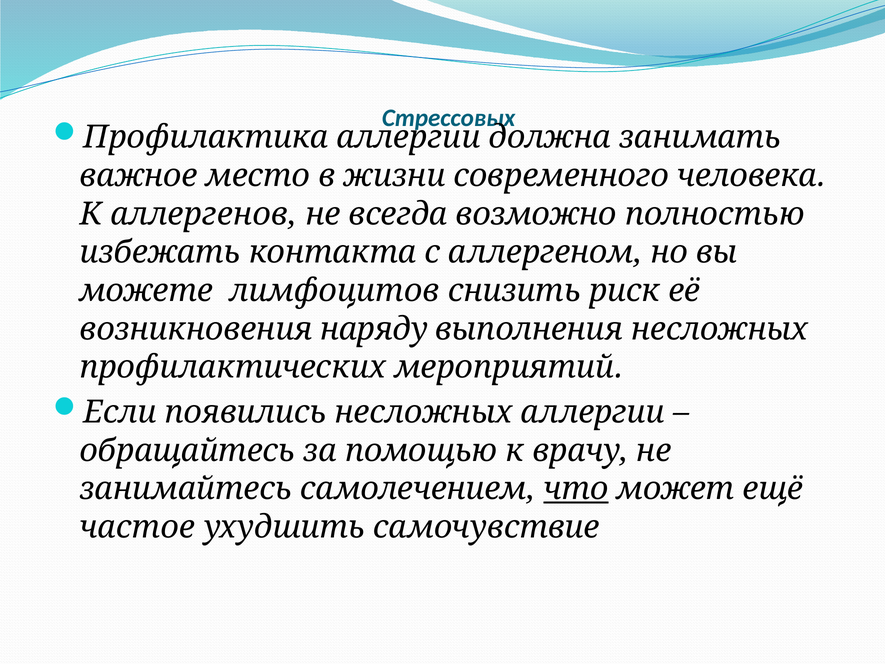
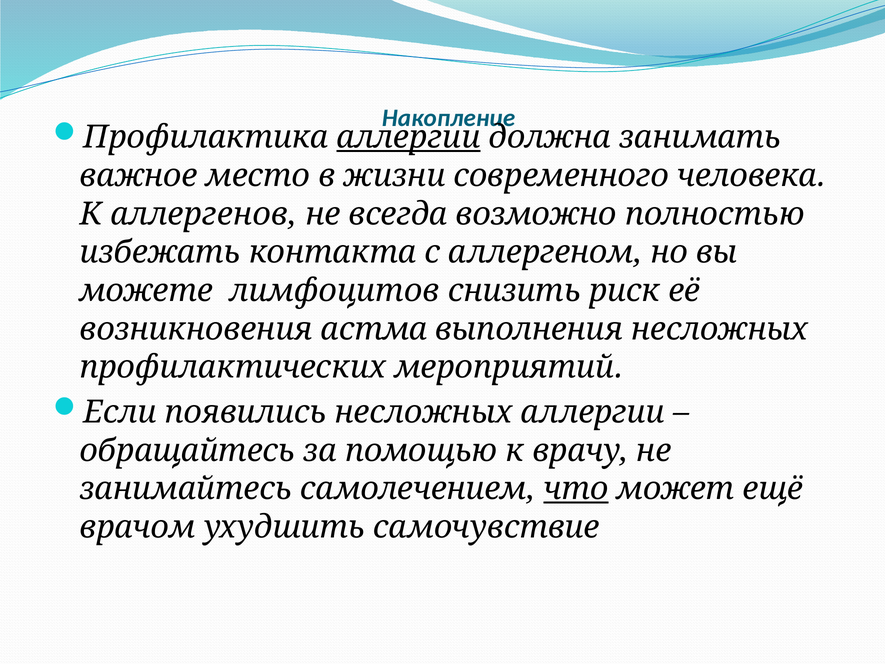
Стрессовых: Стрессовых -> Накопление
аллергии at (409, 137) underline: none -> present
наряду: наряду -> астма
частое: частое -> врачом
